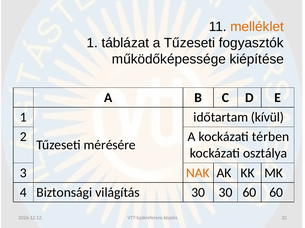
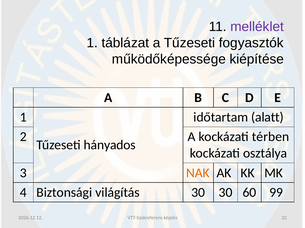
melléklet colour: orange -> purple
kívül: kívül -> alatt
mérésére: mérésére -> hányados
60 60: 60 -> 99
